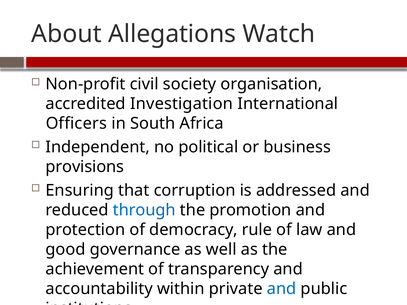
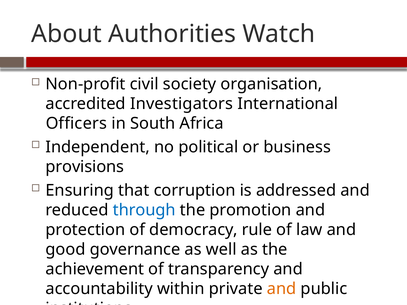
Allegations: Allegations -> Authorities
Investigation: Investigation -> Investigators
and at (282, 289) colour: blue -> orange
